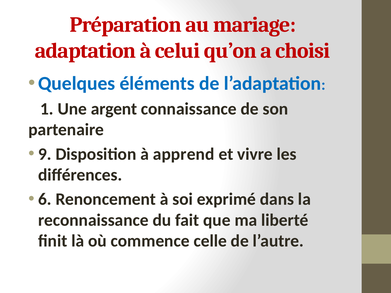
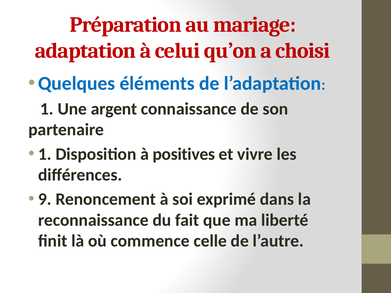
9 at (45, 154): 9 -> 1
apprend: apprend -> positives
6: 6 -> 9
